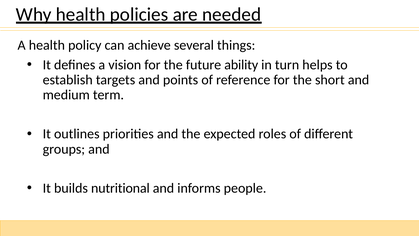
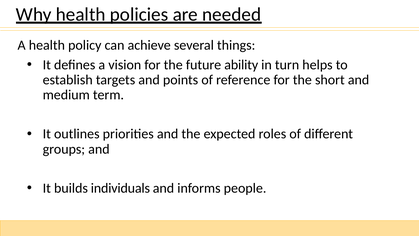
nutritional: nutritional -> individuals
